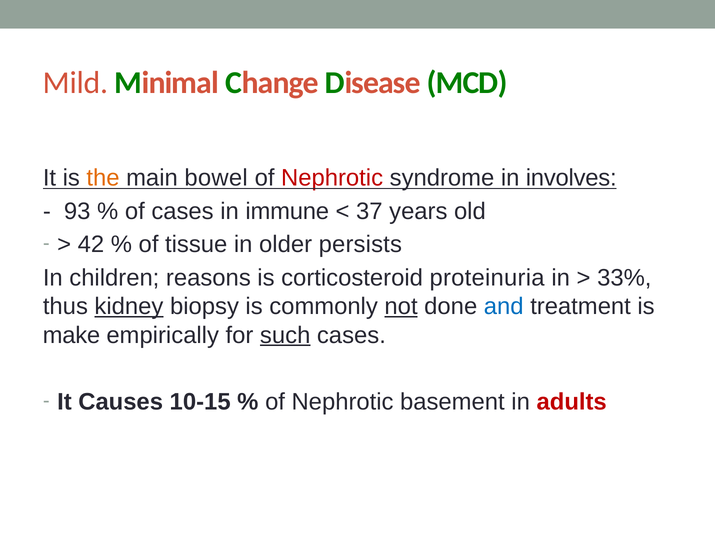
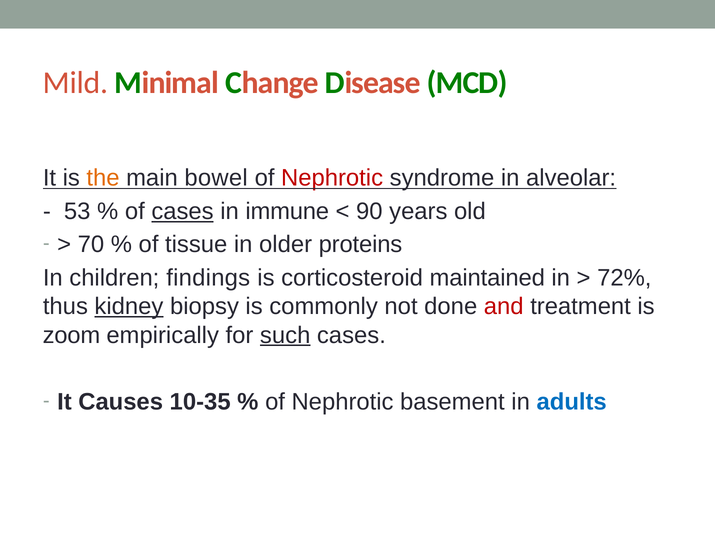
involves: involves -> alveolar
93: 93 -> 53
cases at (183, 211) underline: none -> present
37: 37 -> 90
42: 42 -> 70
persists: persists -> proteins
reasons: reasons -> findings
proteinuria: proteinuria -> maintained
33%: 33% -> 72%
not underline: present -> none
and colour: blue -> red
make: make -> zoom
10-15: 10-15 -> 10-35
adults colour: red -> blue
